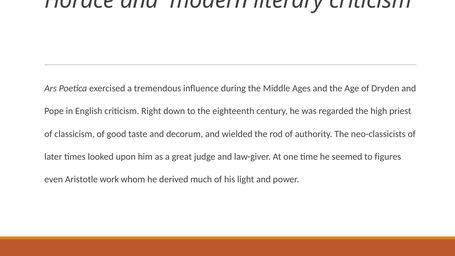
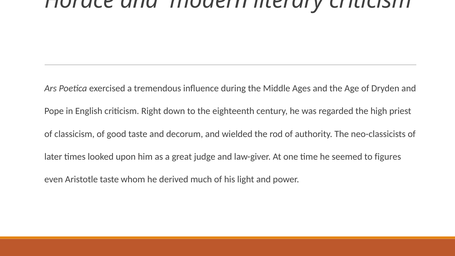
Aristotle work: work -> taste
